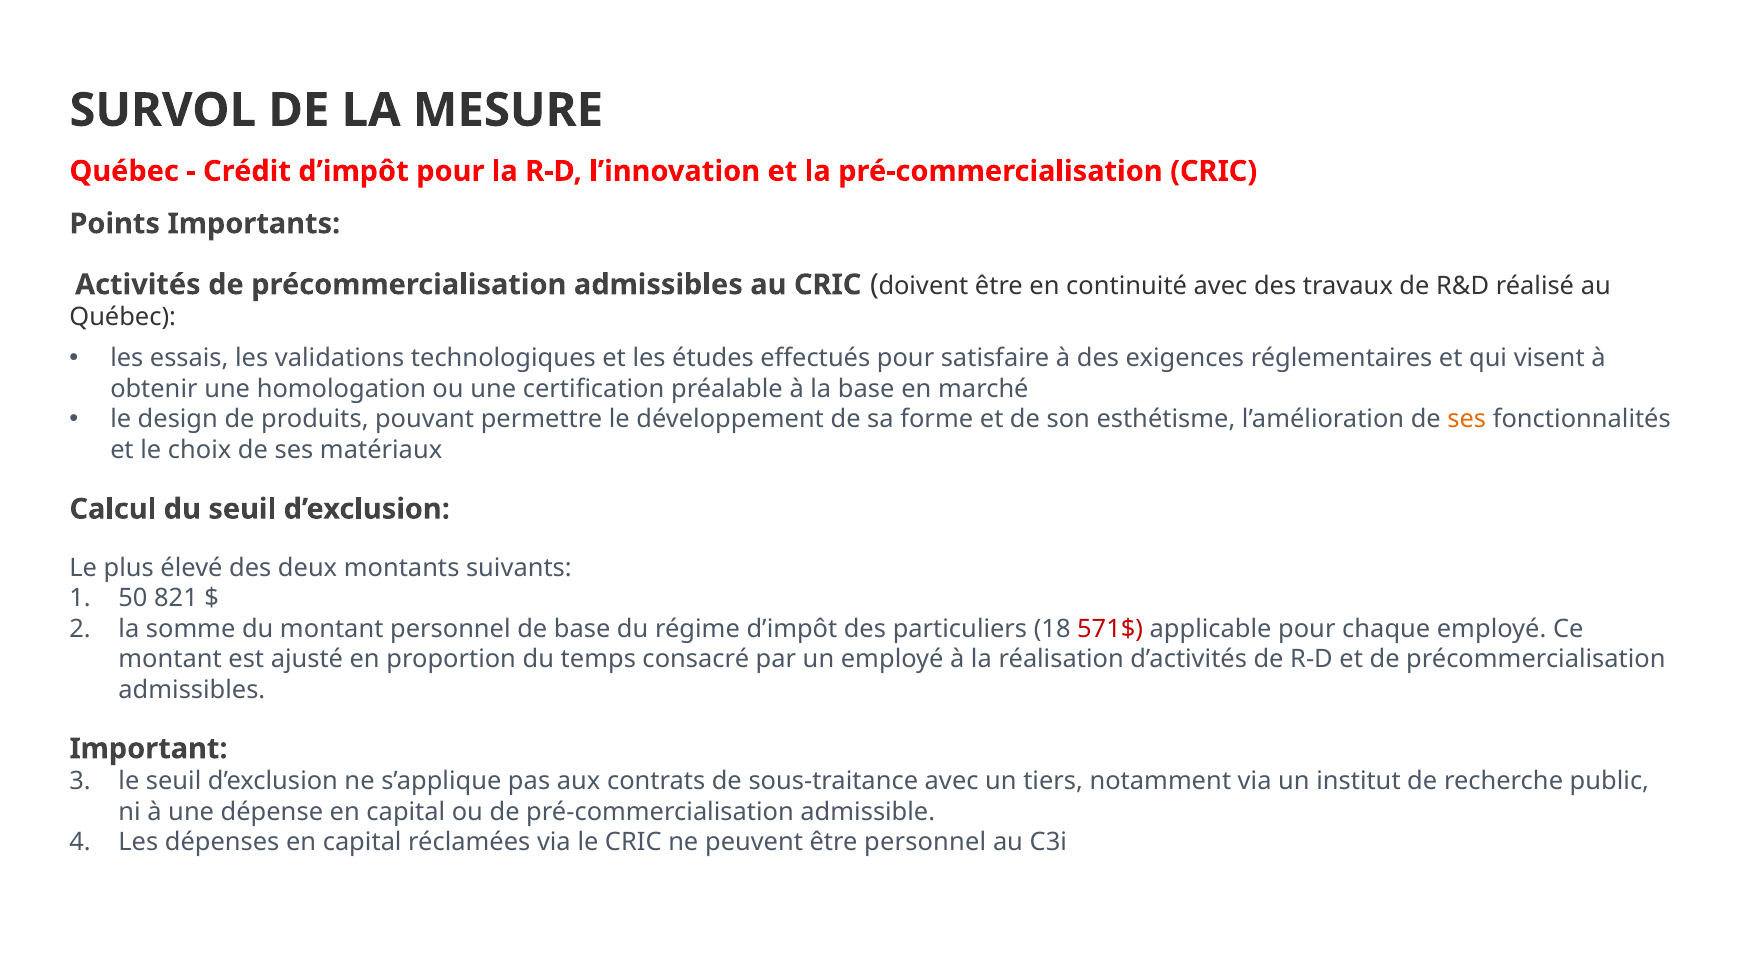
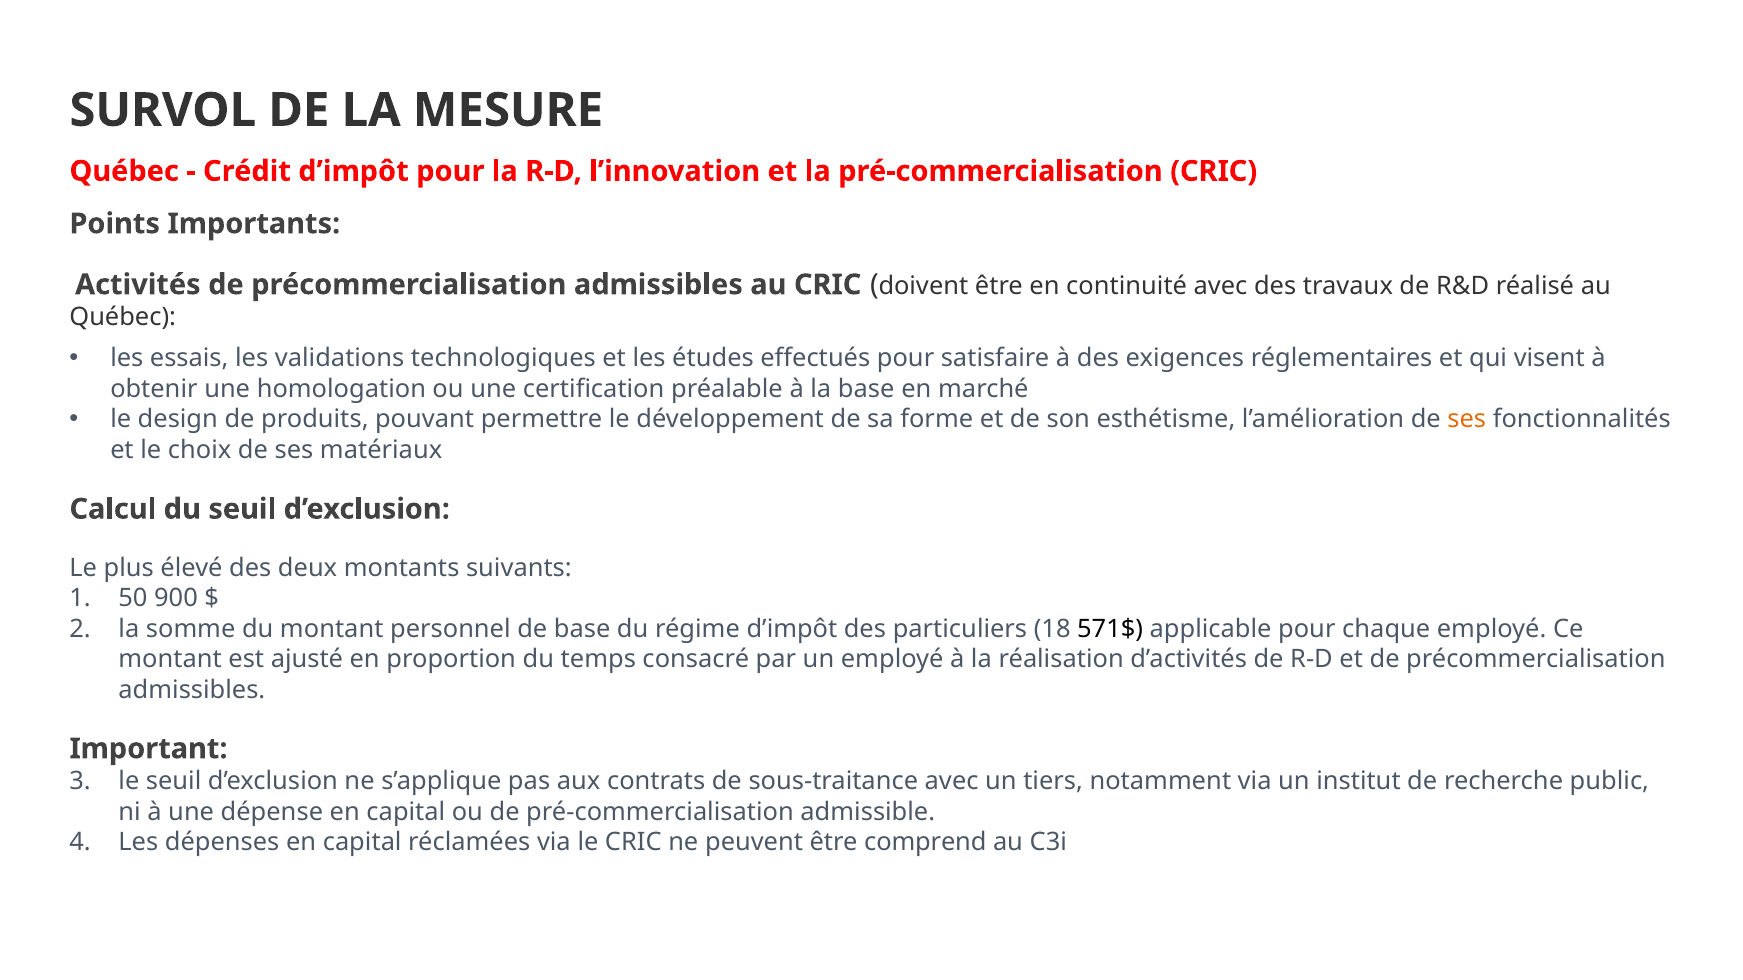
821: 821 -> 900
571$ colour: red -> black
être personnel: personnel -> comprend
